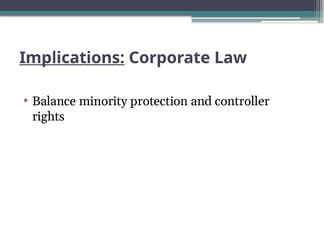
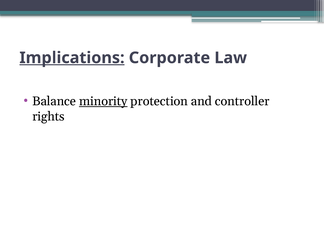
minority underline: none -> present
